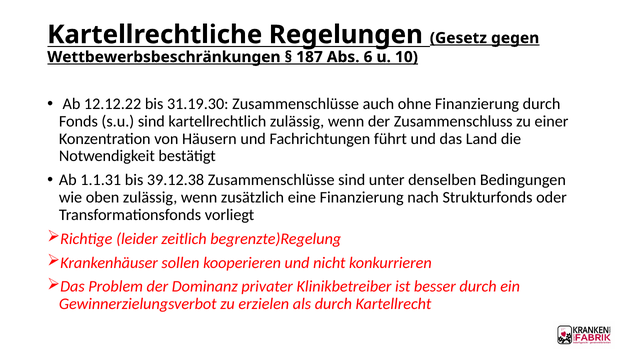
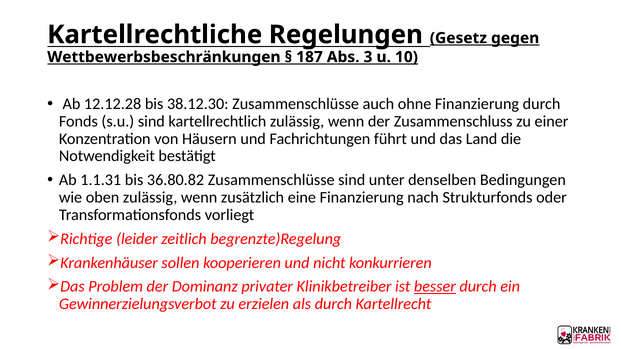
6: 6 -> 3
12.12.22: 12.12.22 -> 12.12.28
31.19.30: 31.19.30 -> 38.12.30
39.12.38: 39.12.38 -> 36.80.82
besser underline: none -> present
